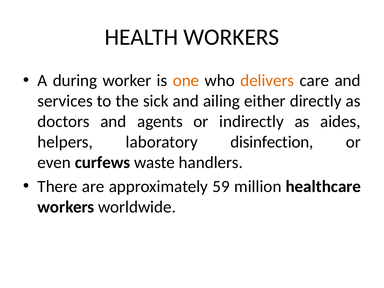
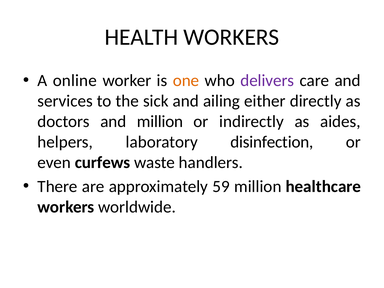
during: during -> online
delivers colour: orange -> purple
and agents: agents -> million
